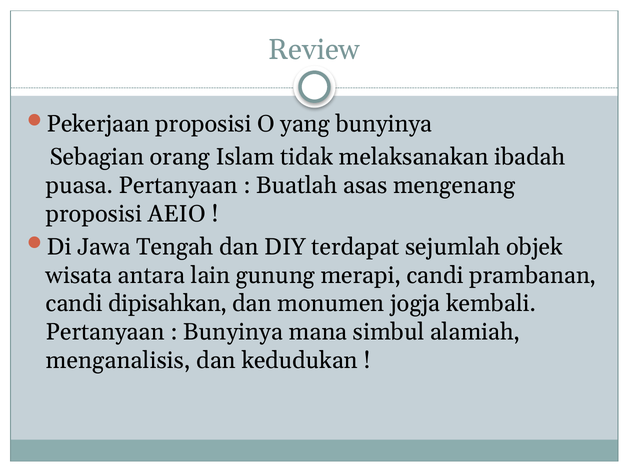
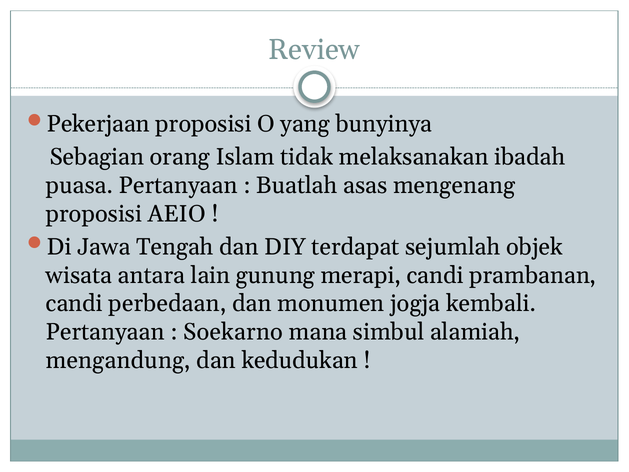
dipisahkan: dipisahkan -> perbedaan
Bunyinya at (233, 332): Bunyinya -> Soekarno
menganalisis: menganalisis -> mengandung
